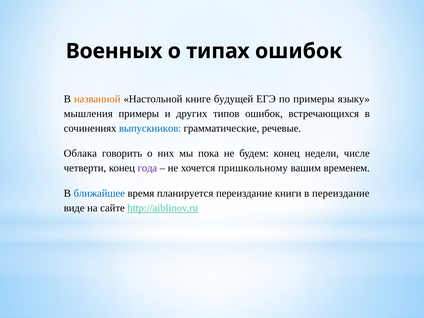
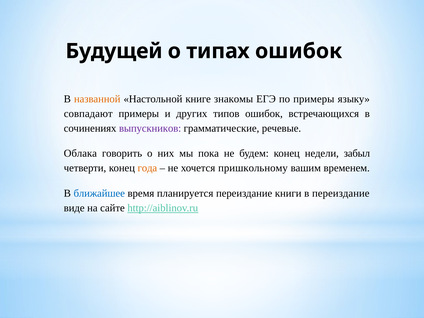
Военных: Военных -> Будущей
будущей: будущей -> знакомы
мышления: мышления -> совпадают
выпускников colour: blue -> purple
числе: числе -> забыл
года colour: purple -> orange
